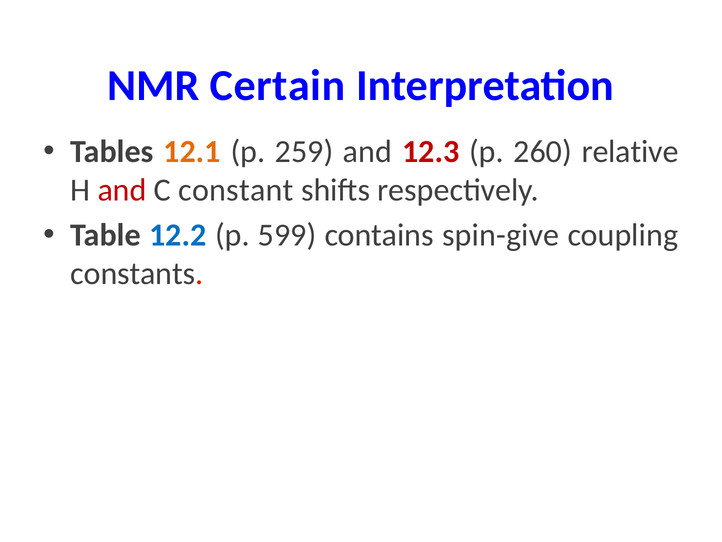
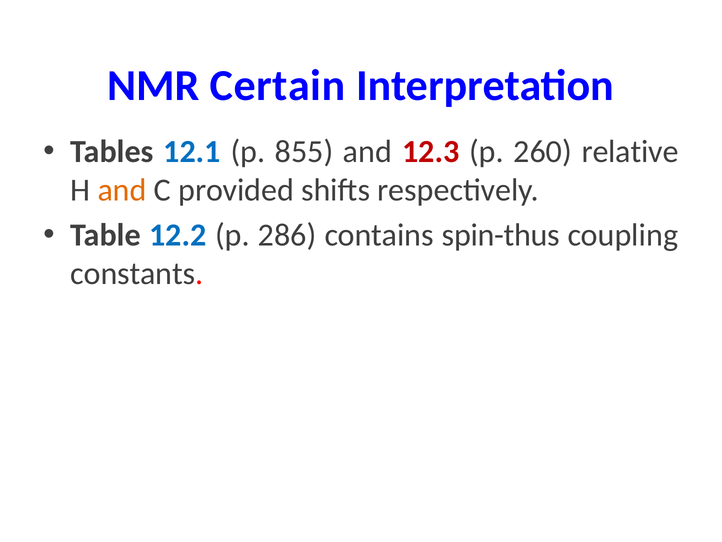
12.1 colour: orange -> blue
259: 259 -> 855
and at (122, 190) colour: red -> orange
constant: constant -> provided
599: 599 -> 286
spin-give: spin-give -> spin-thus
